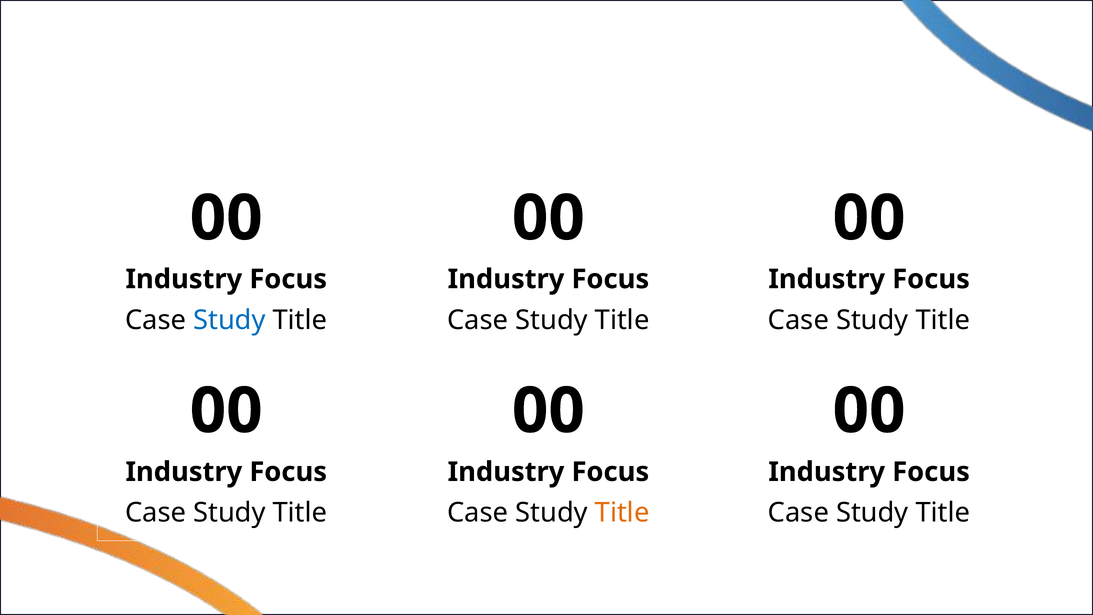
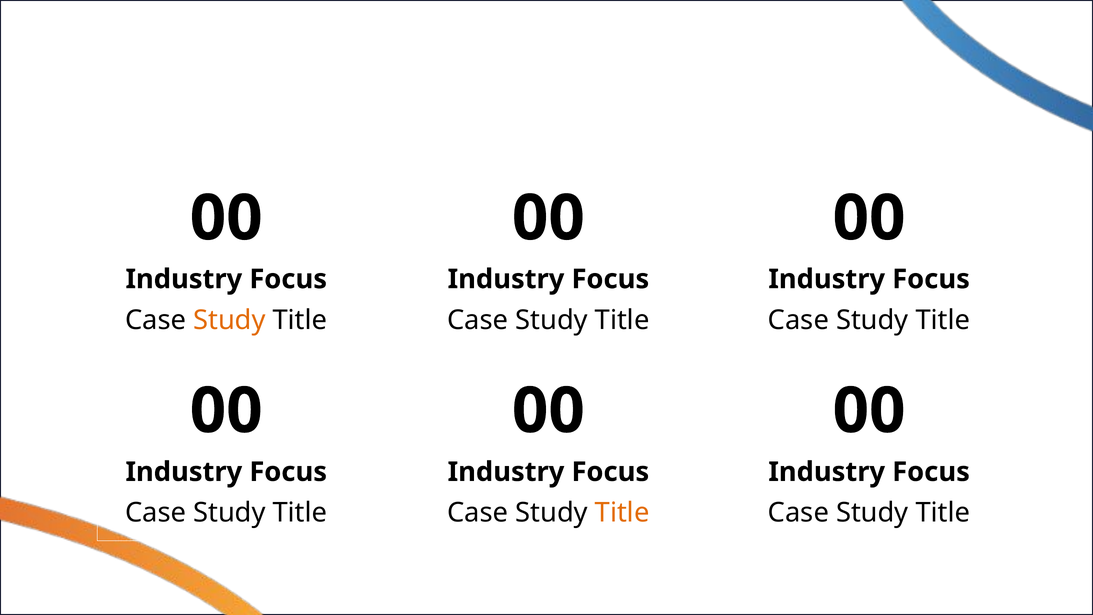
Study at (229, 320) colour: blue -> orange
